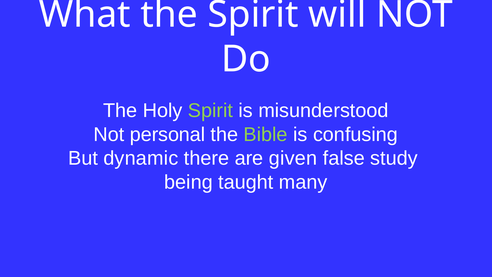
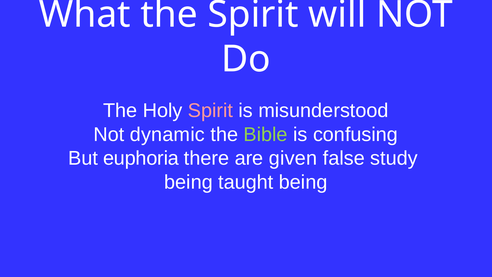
Spirit at (210, 111) colour: light green -> pink
personal: personal -> dynamic
dynamic: dynamic -> euphoria
taught many: many -> being
